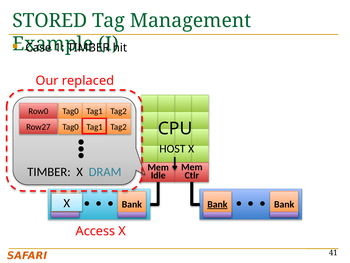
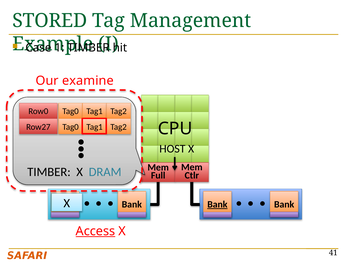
replaced: replaced -> examine
Idle: Idle -> Full
Access underline: none -> present
